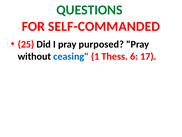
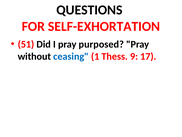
QUESTIONS colour: green -> black
SELF-COMMANDED: SELF-COMMANDED -> SELF-EXHORTATION
25: 25 -> 51
6: 6 -> 9
